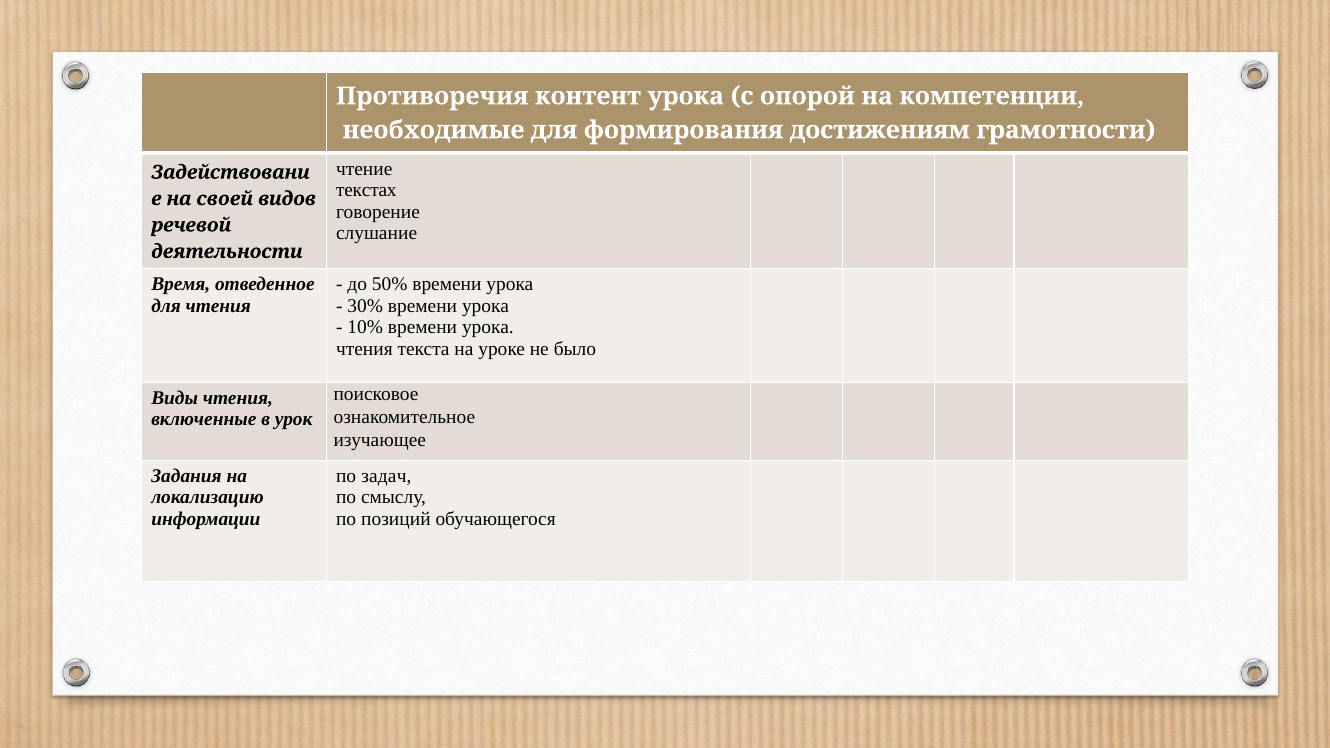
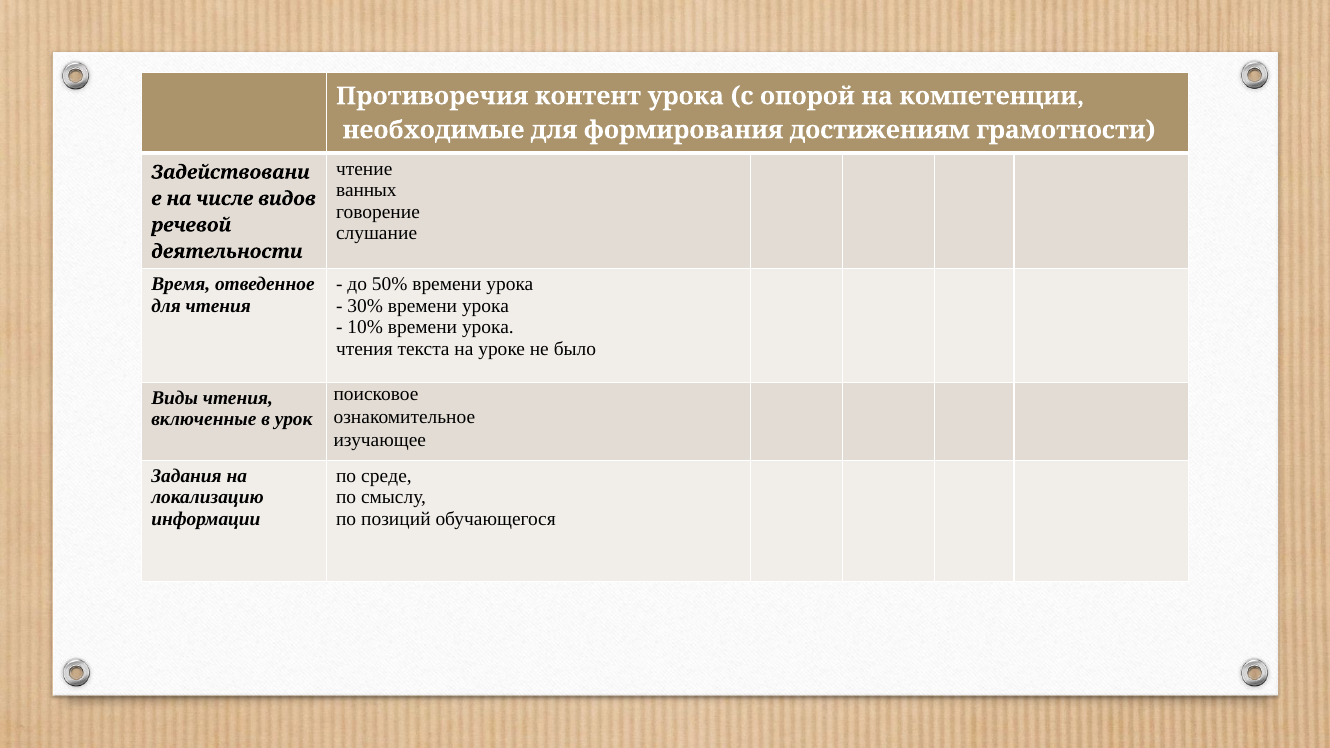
текстах: текстах -> ванных
своей: своей -> числе
задач: задач -> среде
